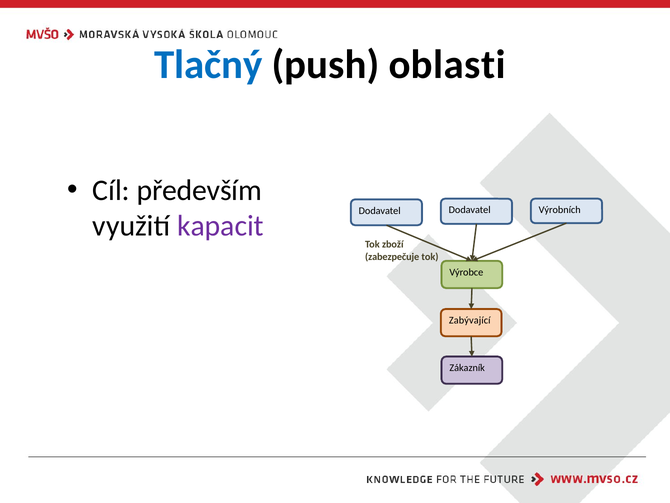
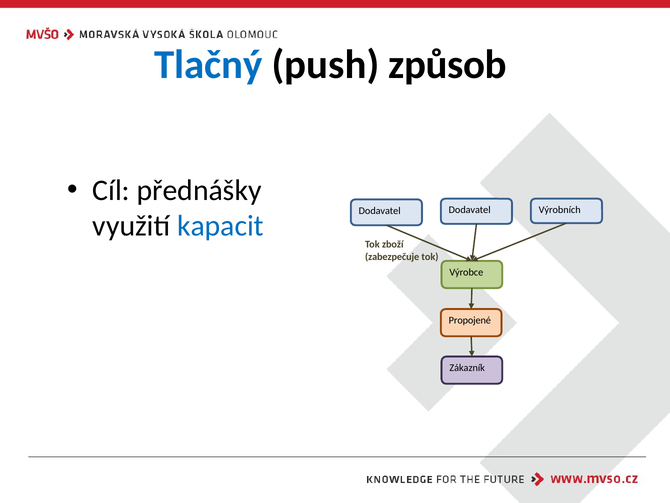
oblasti: oblasti -> způsob
především: především -> přednášky
kapacit colour: purple -> blue
Zabývající: Zabývající -> Propojené
